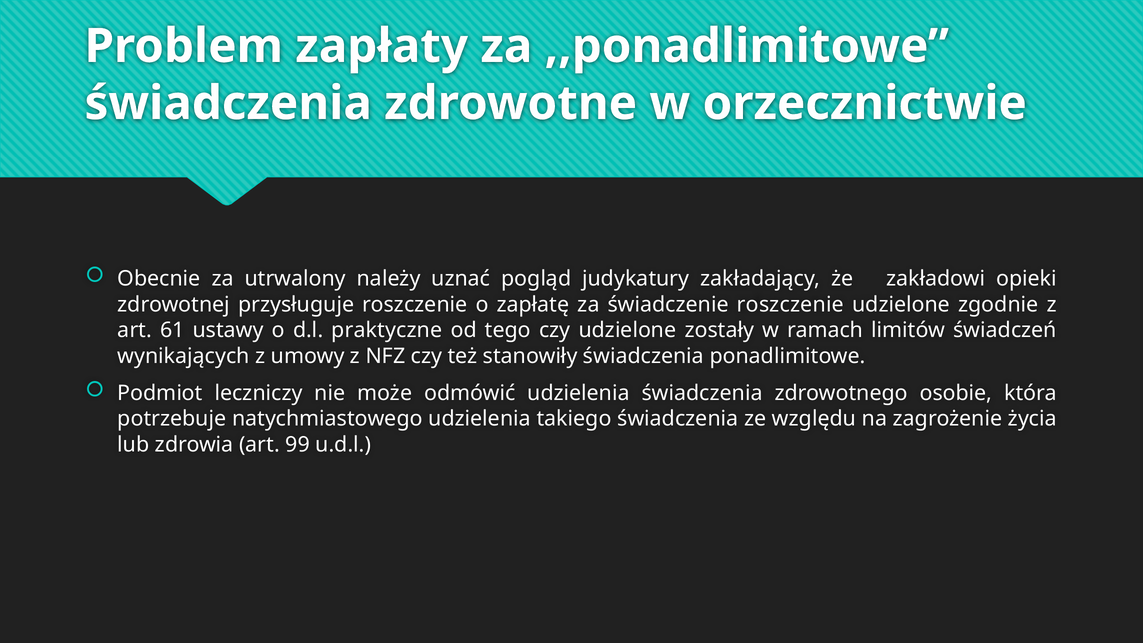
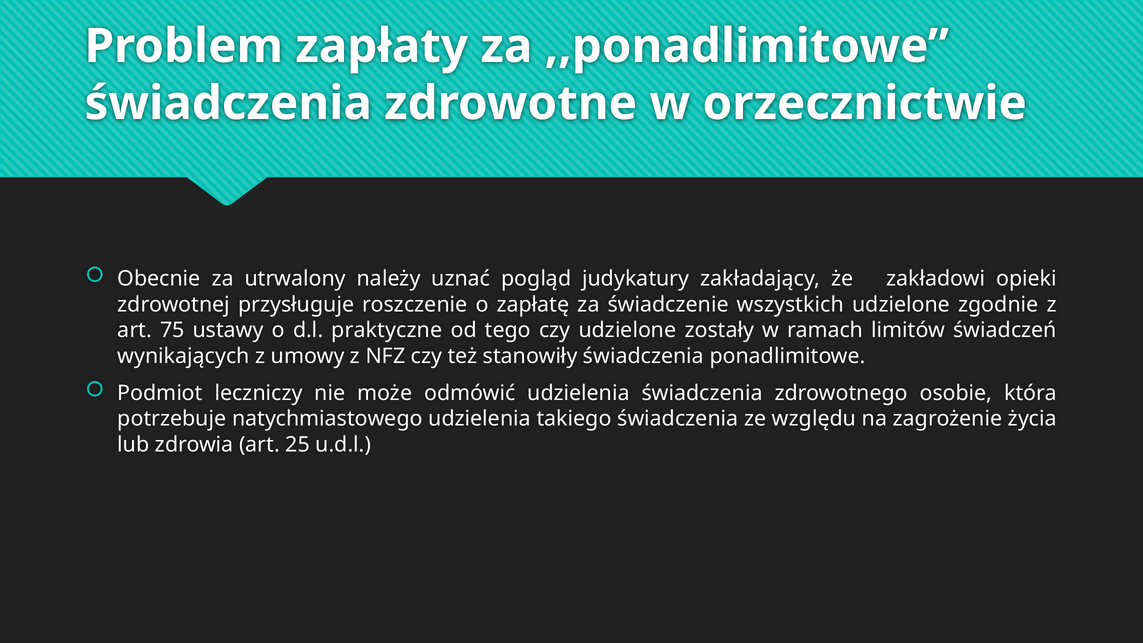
świadczenie roszczenie: roszczenie -> wszystkich
61: 61 -> 75
99: 99 -> 25
